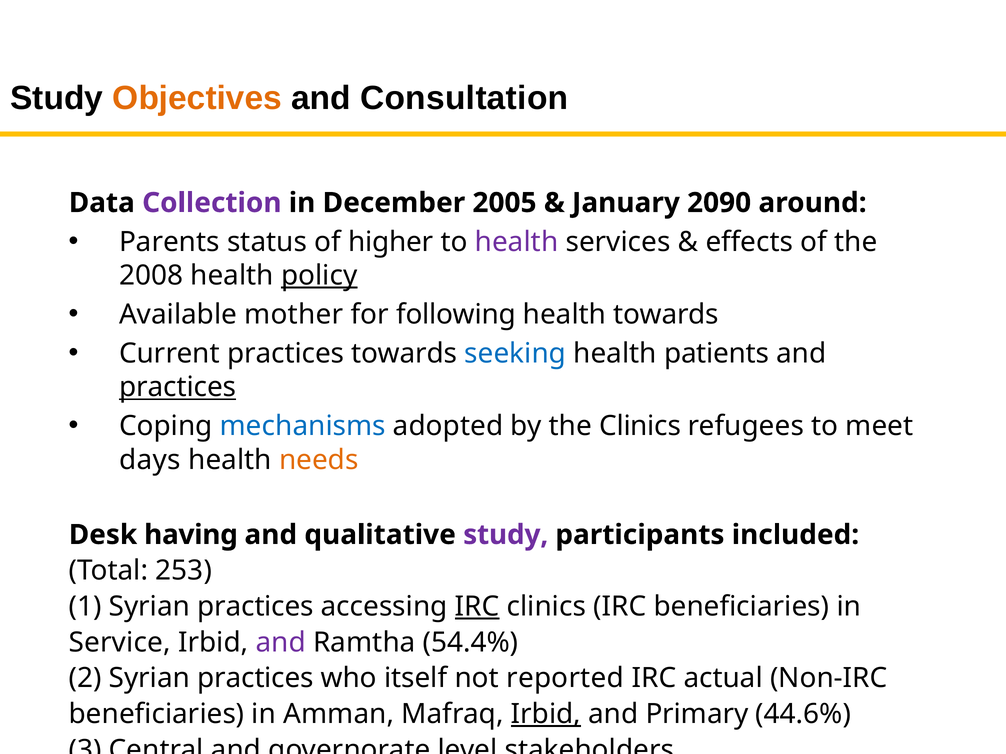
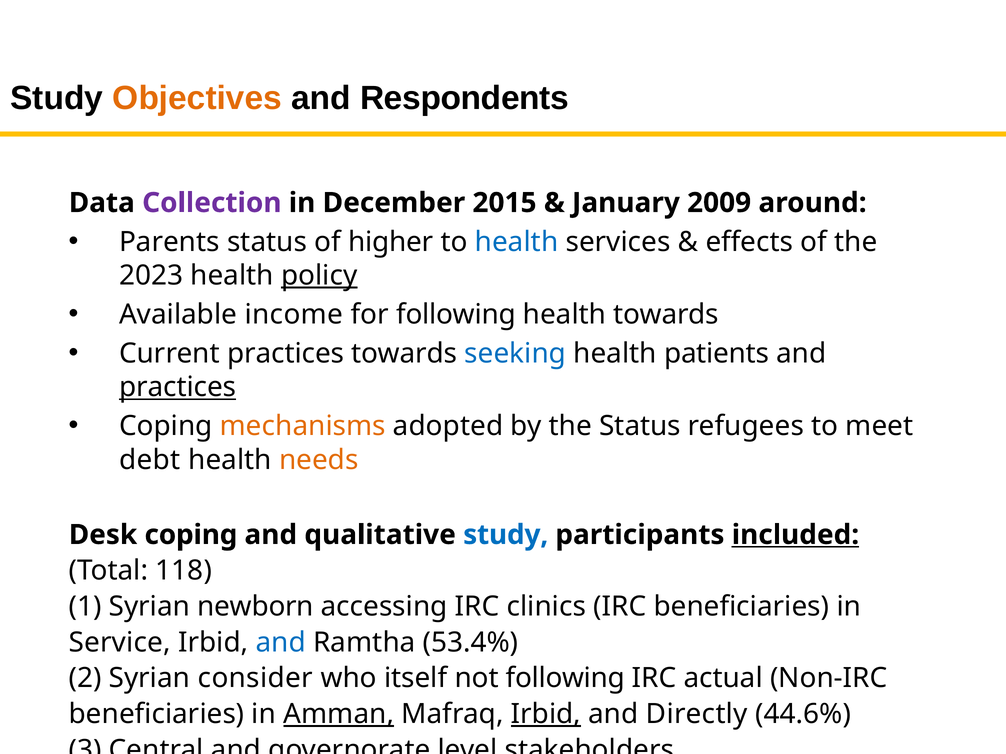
Consultation: Consultation -> Respondents
2005: 2005 -> 2015
2090: 2090 -> 2009
health at (517, 242) colour: purple -> blue
2008: 2008 -> 2023
mother: mother -> income
mechanisms colour: blue -> orange
the Clinics: Clinics -> Status
days: days -> debt
having at (191, 535): having -> coping
study at (506, 535) colour: purple -> blue
included underline: none -> present
253: 253 -> 118
practices at (256, 607): practices -> newborn
IRC at (477, 607) underline: present -> none
and at (281, 643) colour: purple -> blue
54.4%: 54.4% -> 53.4%
practices at (256, 679): practices -> consider
not reported: reported -> following
Amman underline: none -> present
Primary: Primary -> Directly
